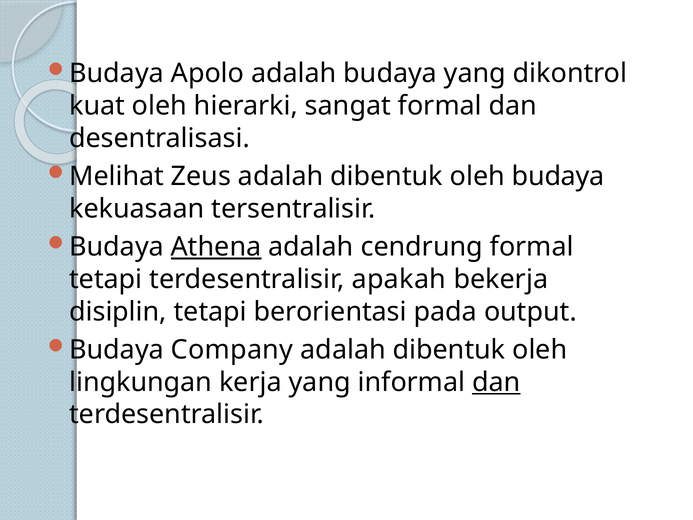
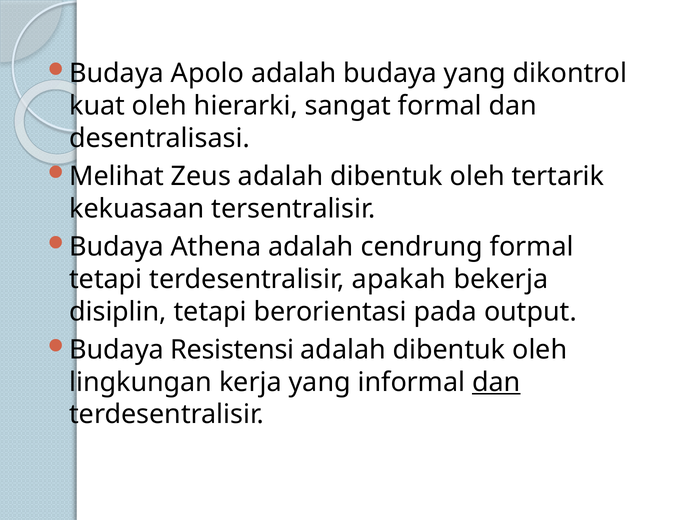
oleh budaya: budaya -> tertarik
Athena underline: present -> none
Company: Company -> Resistensi
